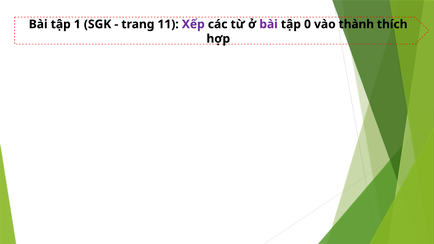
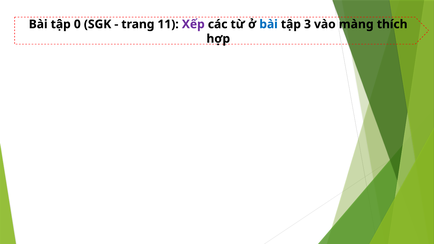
1: 1 -> 0
bài at (269, 24) colour: purple -> blue
0: 0 -> 3
thành: thành -> màng
